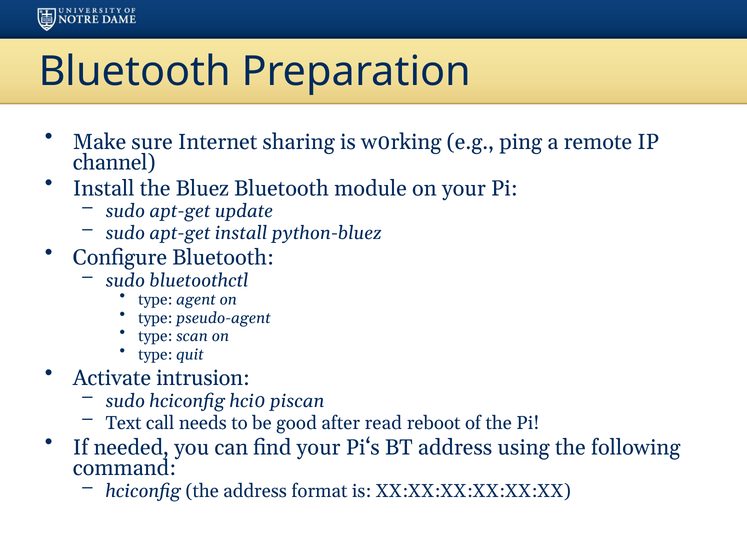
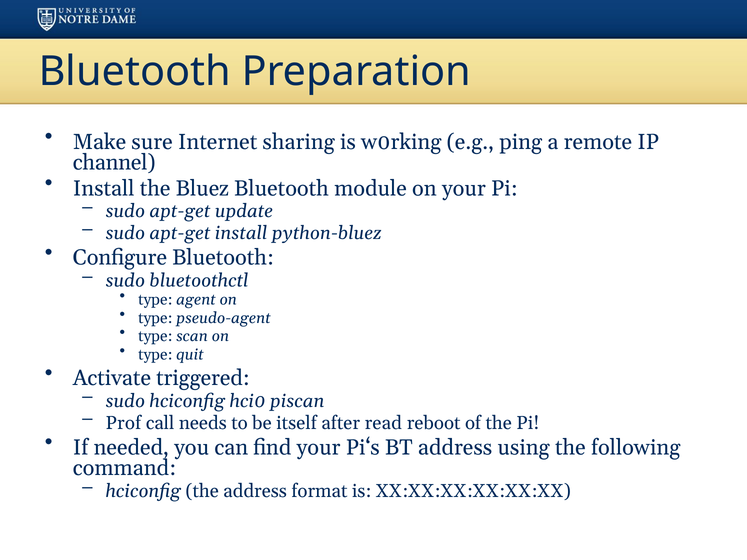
intrusion: intrusion -> triggered
Text: Text -> Prof
good: good -> itself
